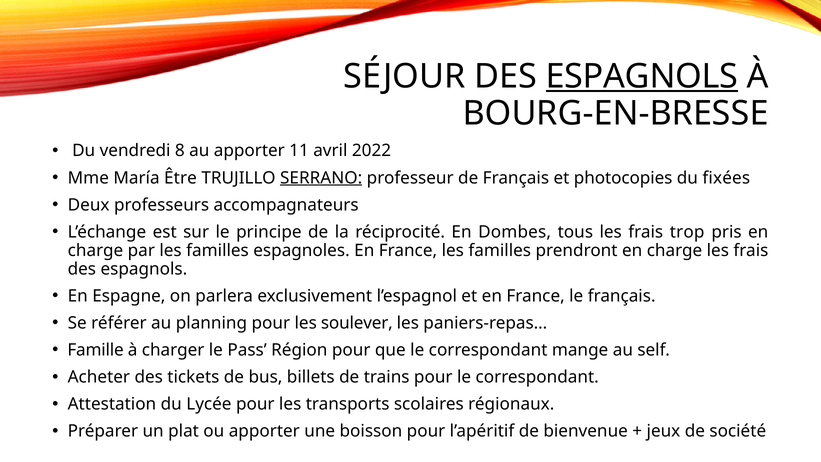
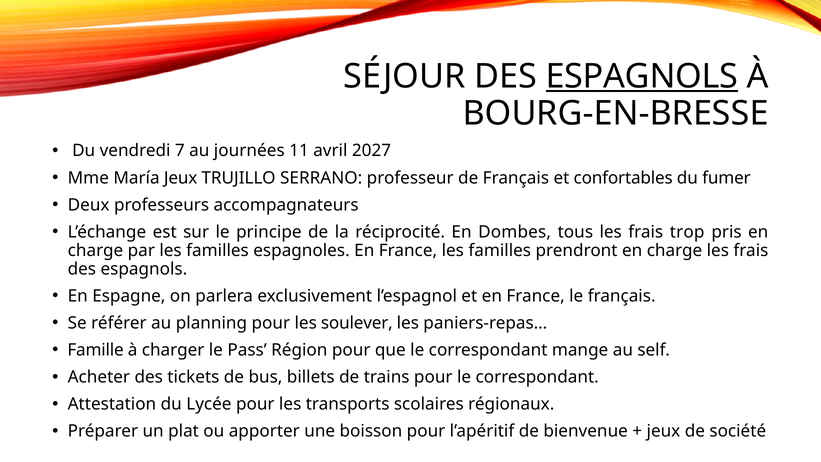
8: 8 -> 7
au apporter: apporter -> journées
2022: 2022 -> 2027
María Être: Être -> Jeux
SERRANO underline: present -> none
photocopies: photocopies -> confortables
fixées: fixées -> fumer
